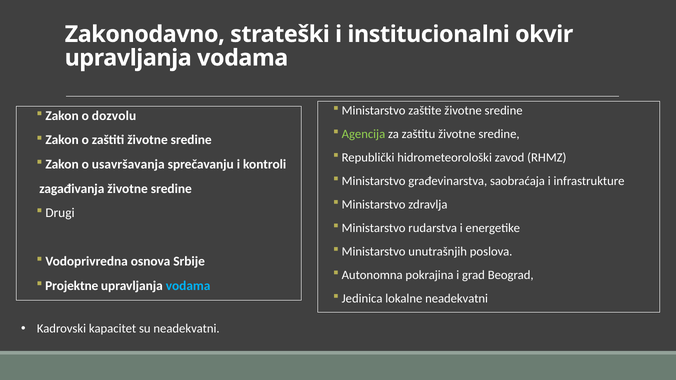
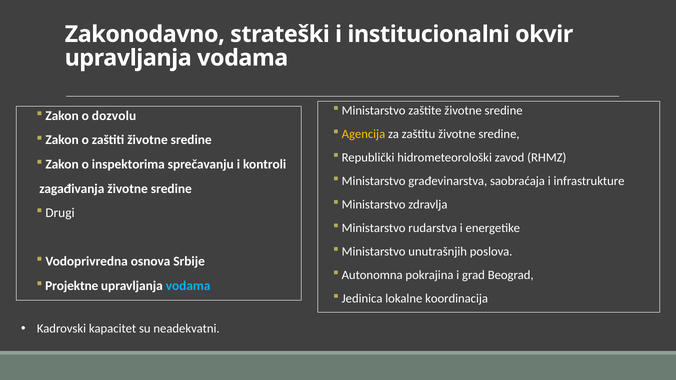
Agencija colour: light green -> yellow
usavršavanja: usavršavanja -> inspektorima
lokalne neadekvatni: neadekvatni -> koordinacija
